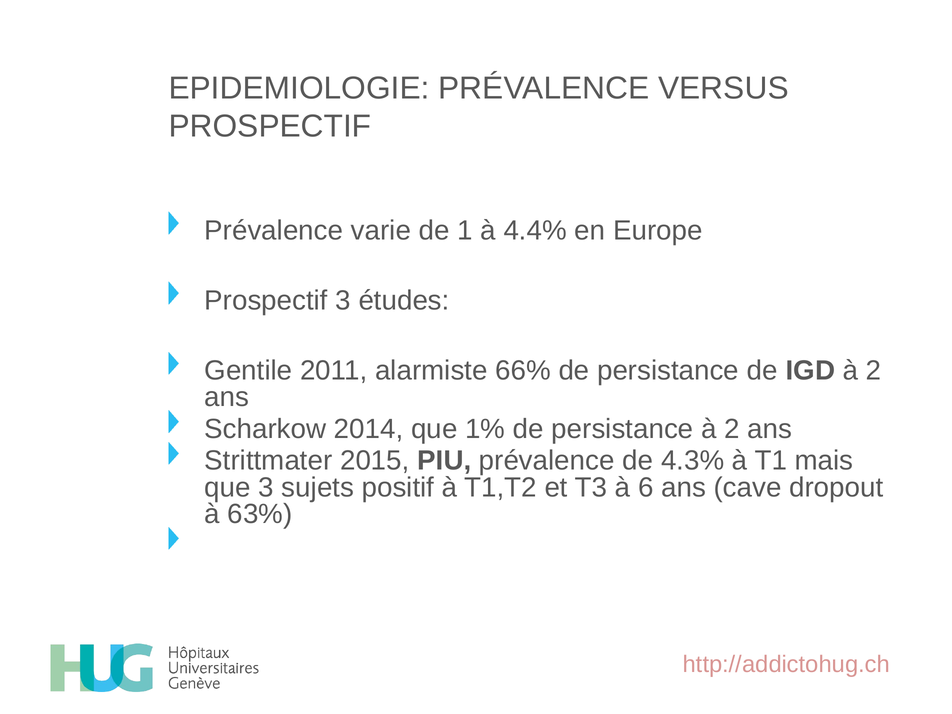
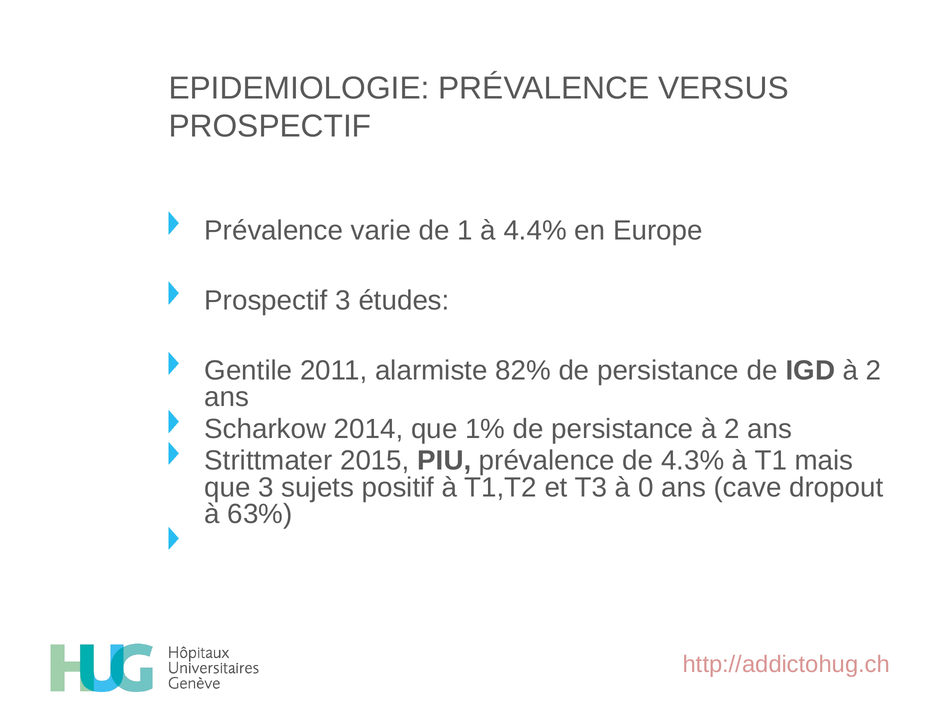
66%: 66% -> 82%
6: 6 -> 0
